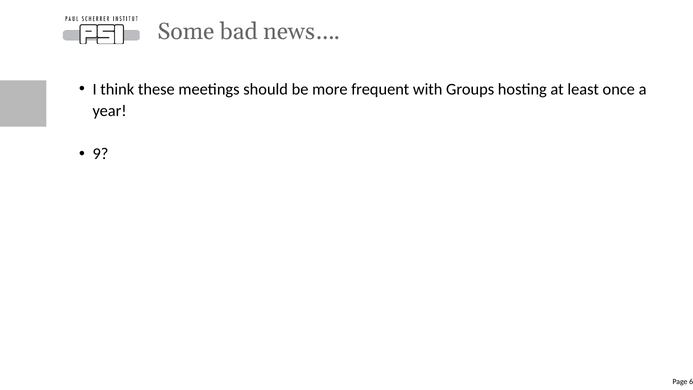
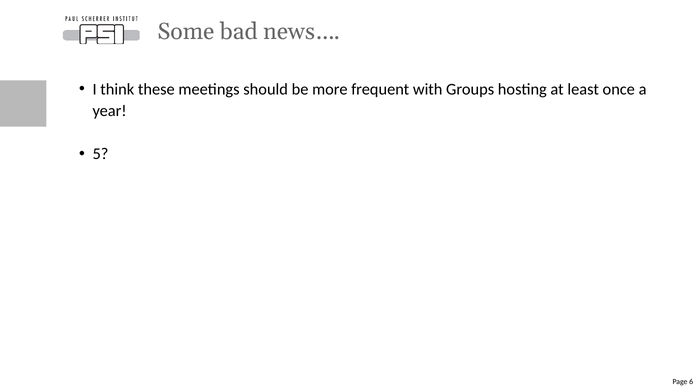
9: 9 -> 5
